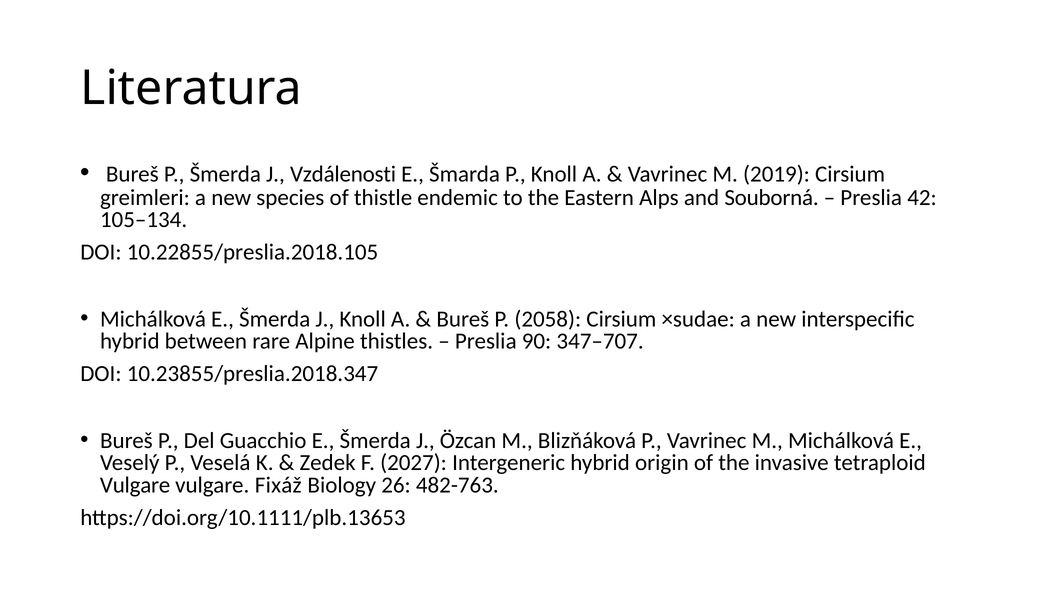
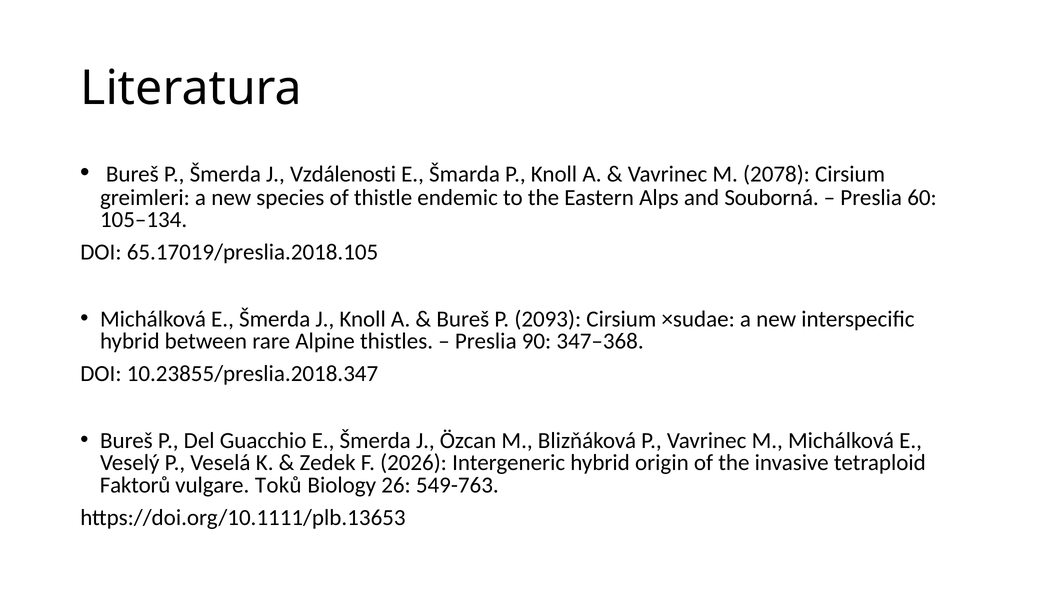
2019: 2019 -> 2078
42: 42 -> 60
10.22855/preslia.2018.105: 10.22855/preslia.2018.105 -> 65.17019/preslia.2018.105
2058: 2058 -> 2093
347–707: 347–707 -> 347–368
2027: 2027 -> 2026
Vulgare at (135, 485): Vulgare -> Faktorů
Fixáž: Fixáž -> Toků
482-763: 482-763 -> 549-763
